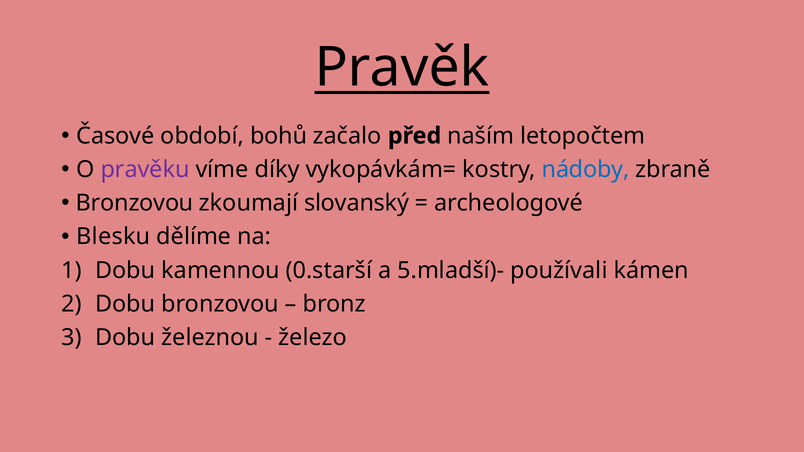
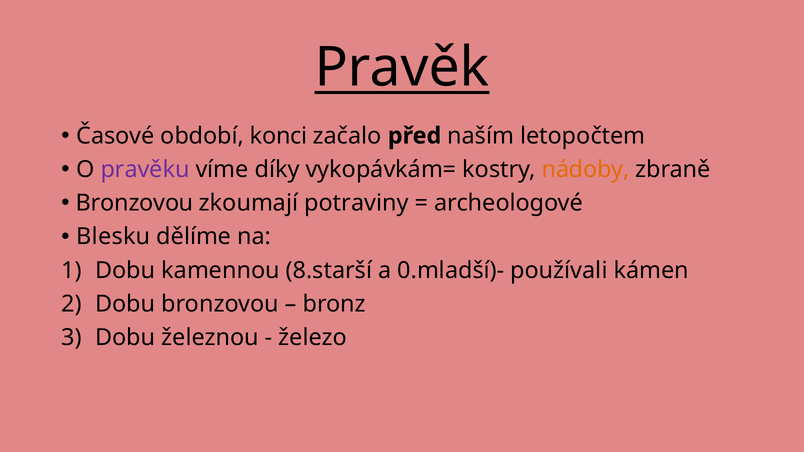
bohů: bohů -> konci
nádoby colour: blue -> orange
slovanský: slovanský -> potraviny
0.starší: 0.starší -> 8.starší
5.mladší)-: 5.mladší)- -> 0.mladší)-
